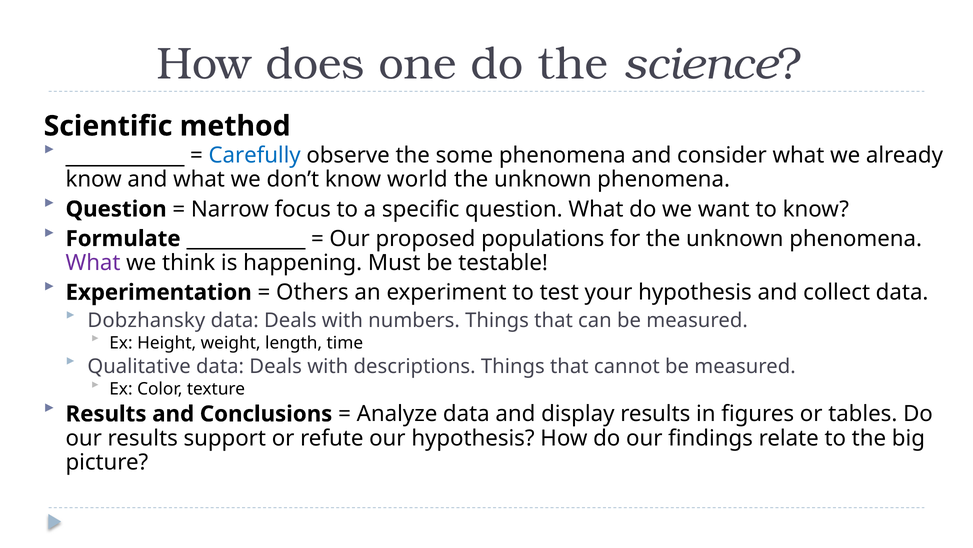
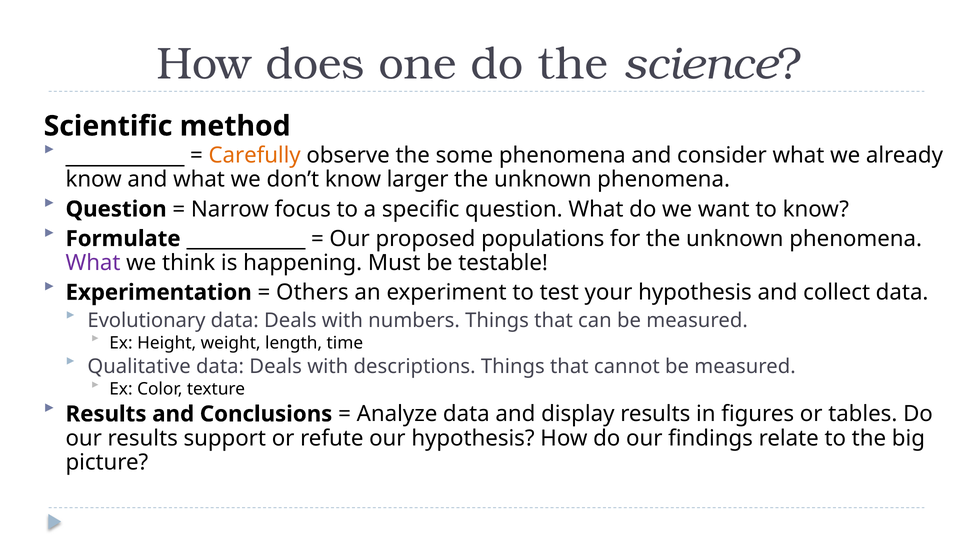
Carefully colour: blue -> orange
world: world -> larger
Dobzhansky: Dobzhansky -> Evolutionary
